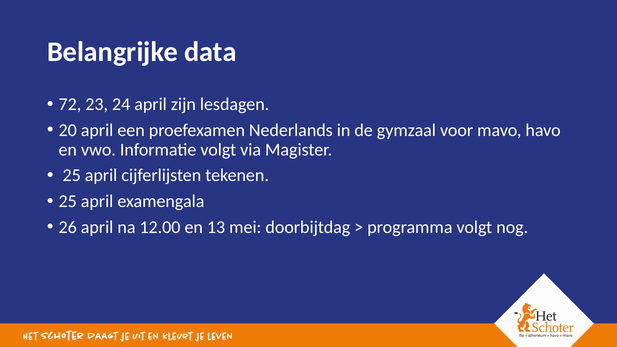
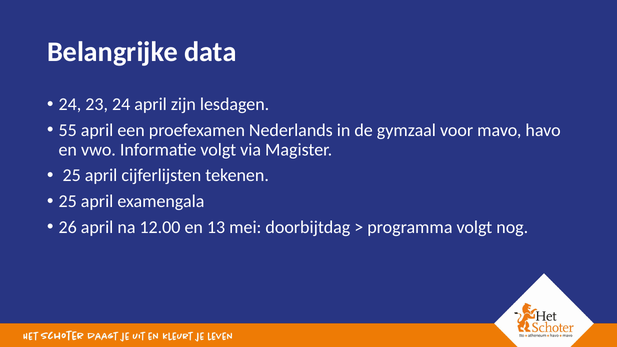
72 at (70, 104): 72 -> 24
20: 20 -> 55
